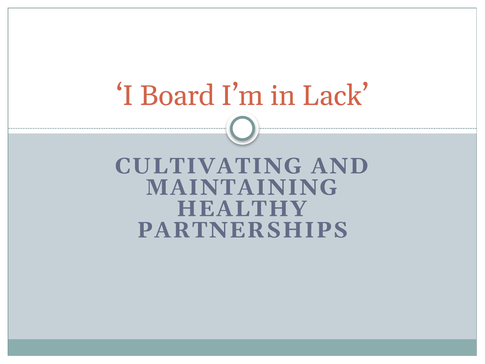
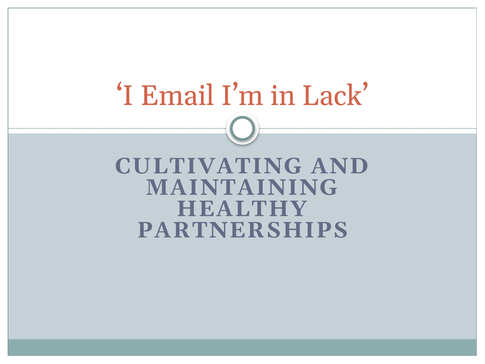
Board: Board -> Email
